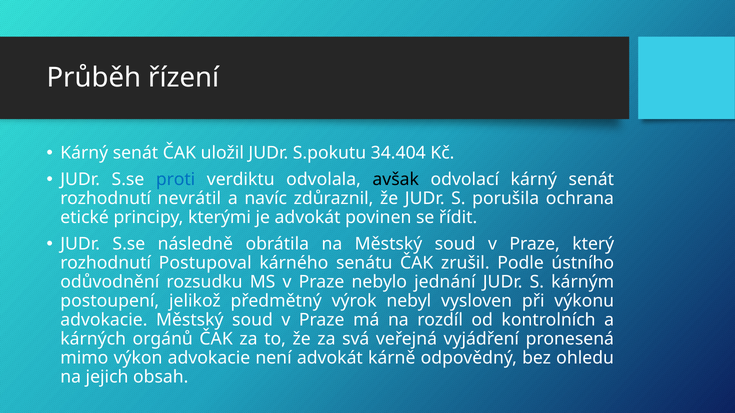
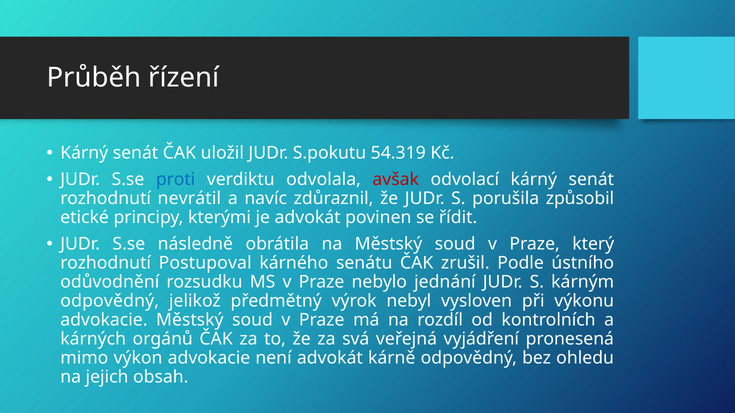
34.404: 34.404 -> 54.319
avšak colour: black -> red
ochrana: ochrana -> způsobil
postoupení at (110, 301): postoupení -> odpovědný
